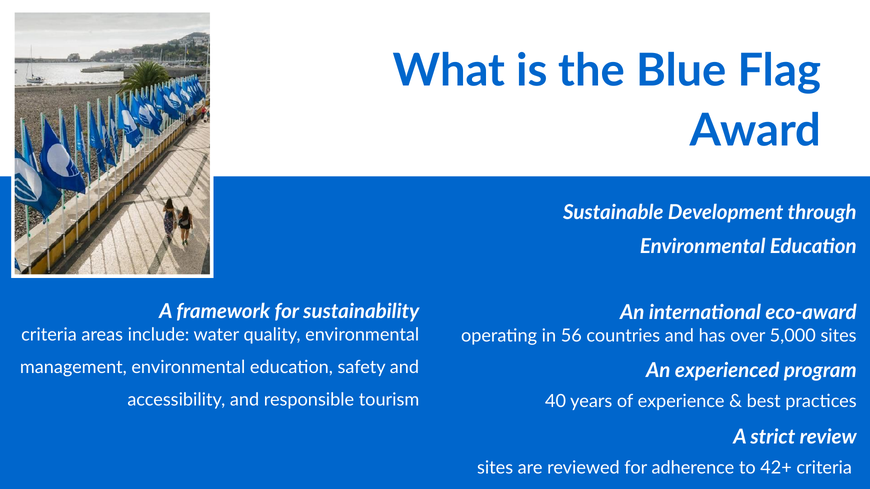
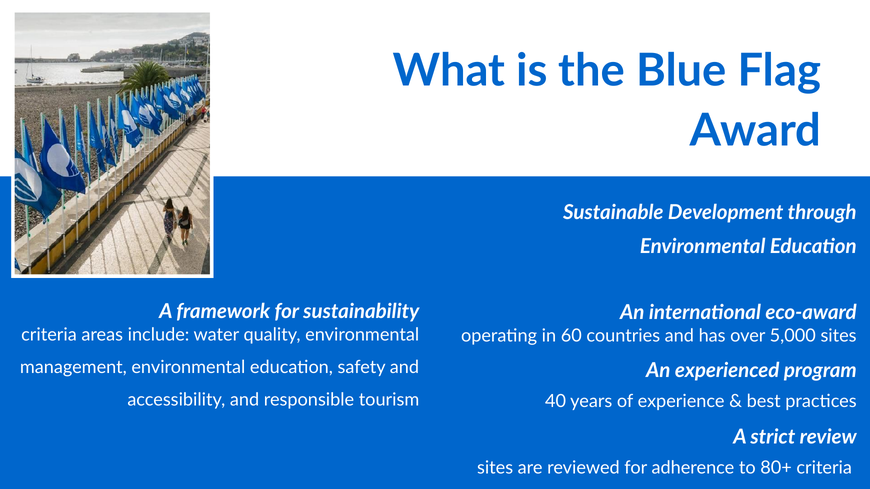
56: 56 -> 60
42+: 42+ -> 80+
